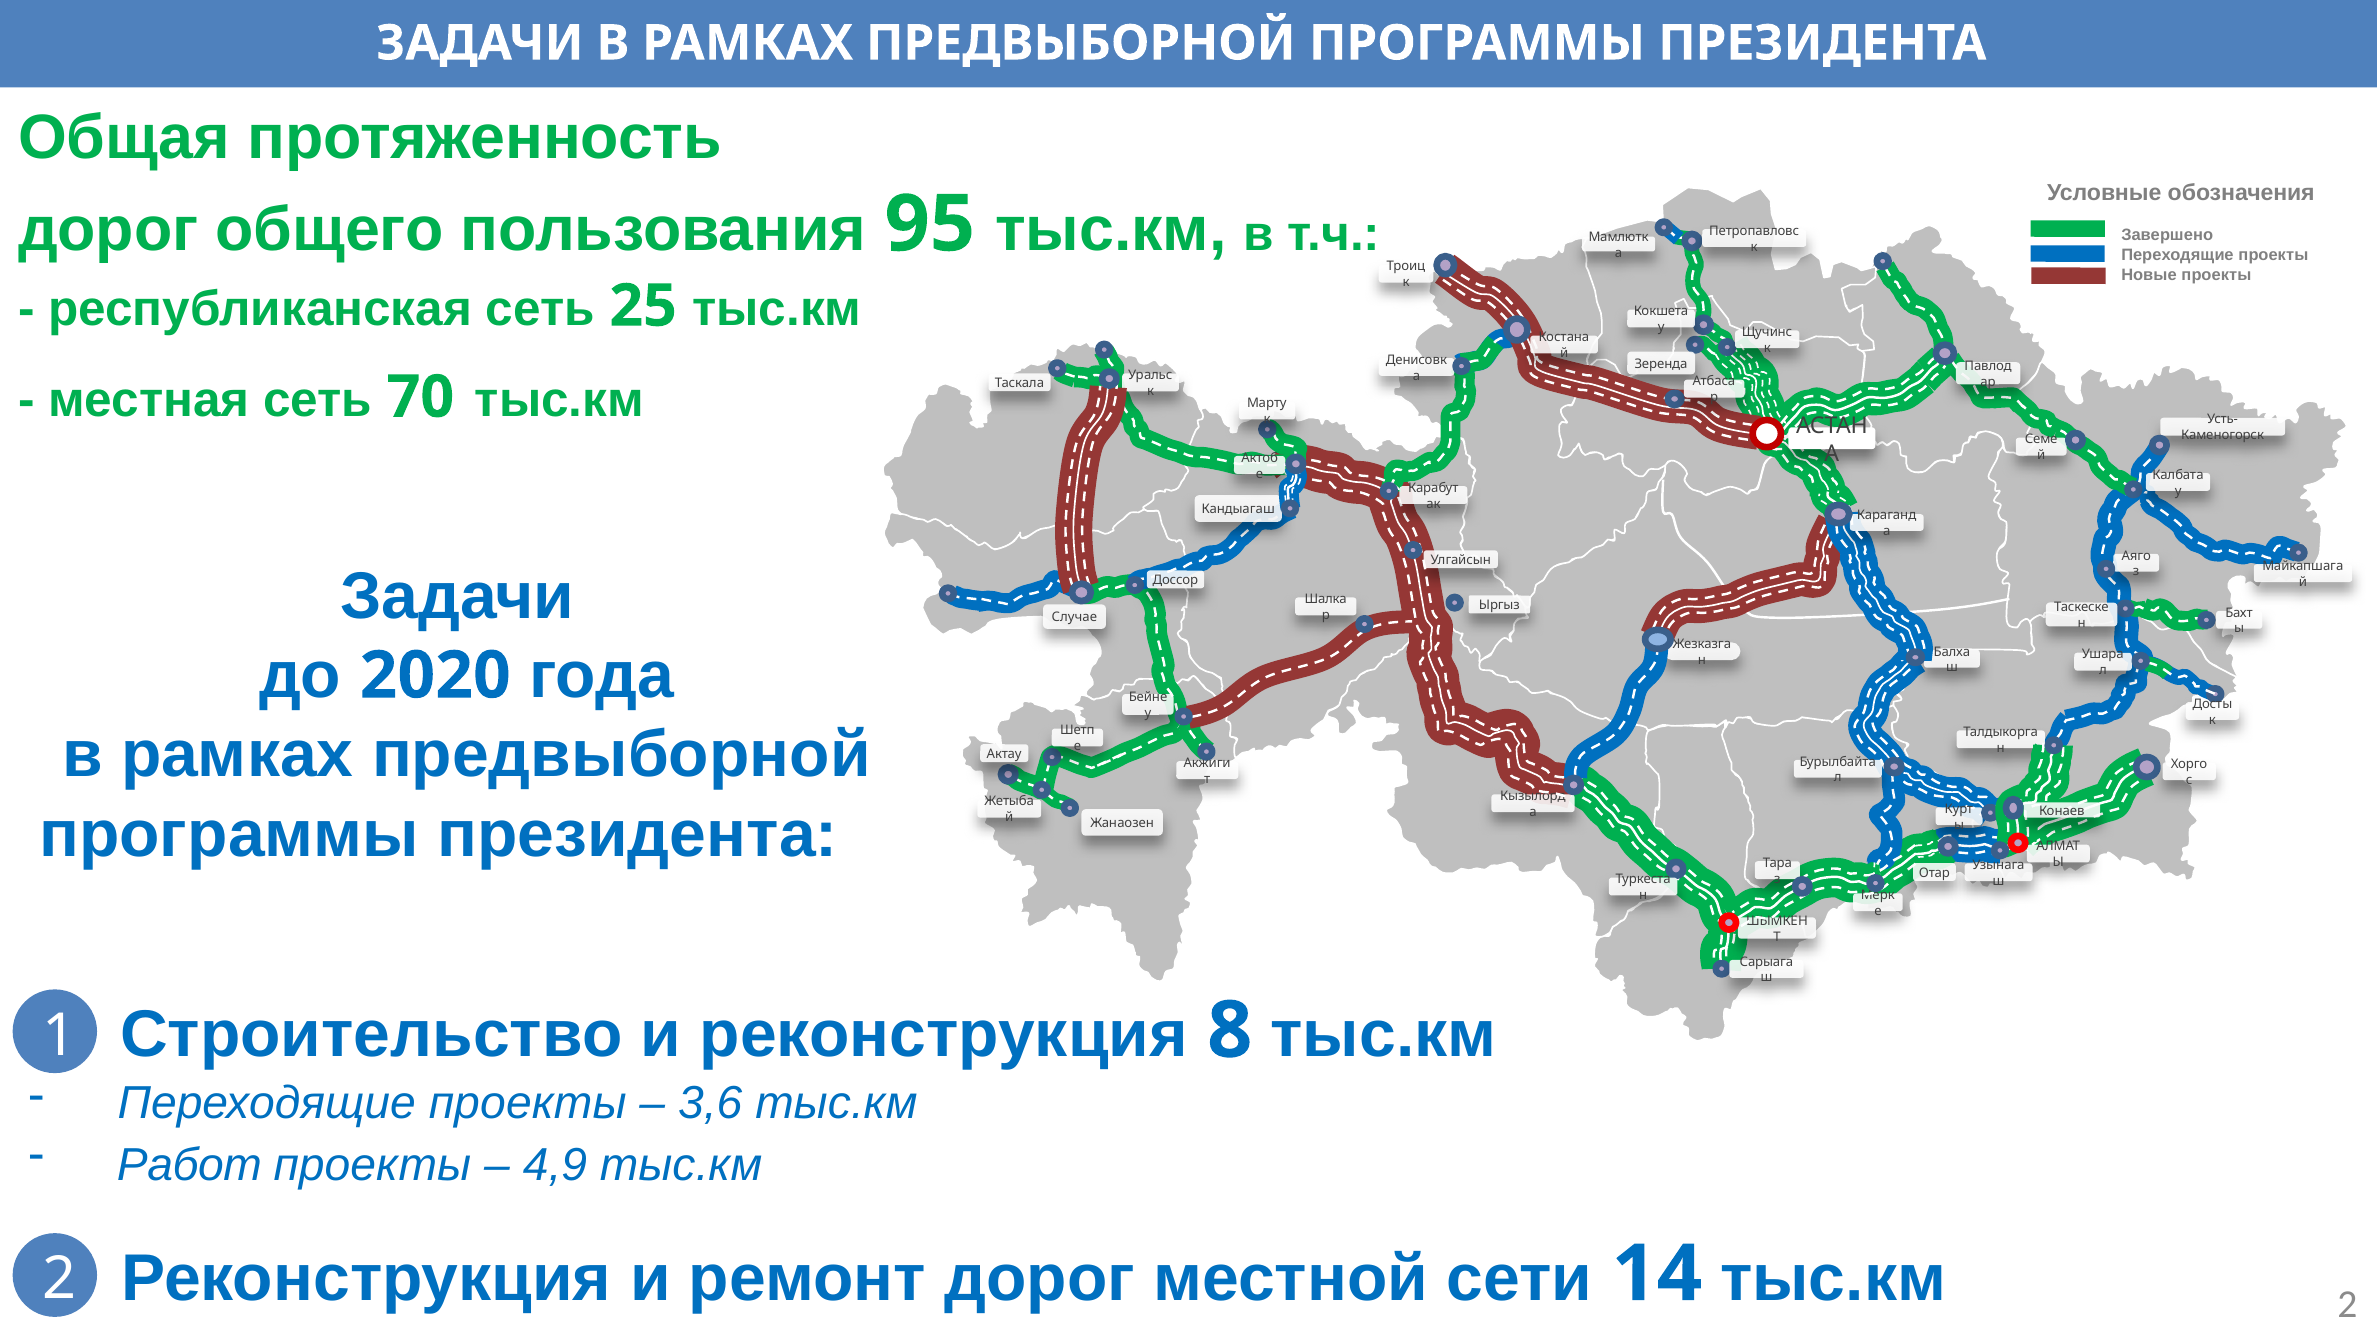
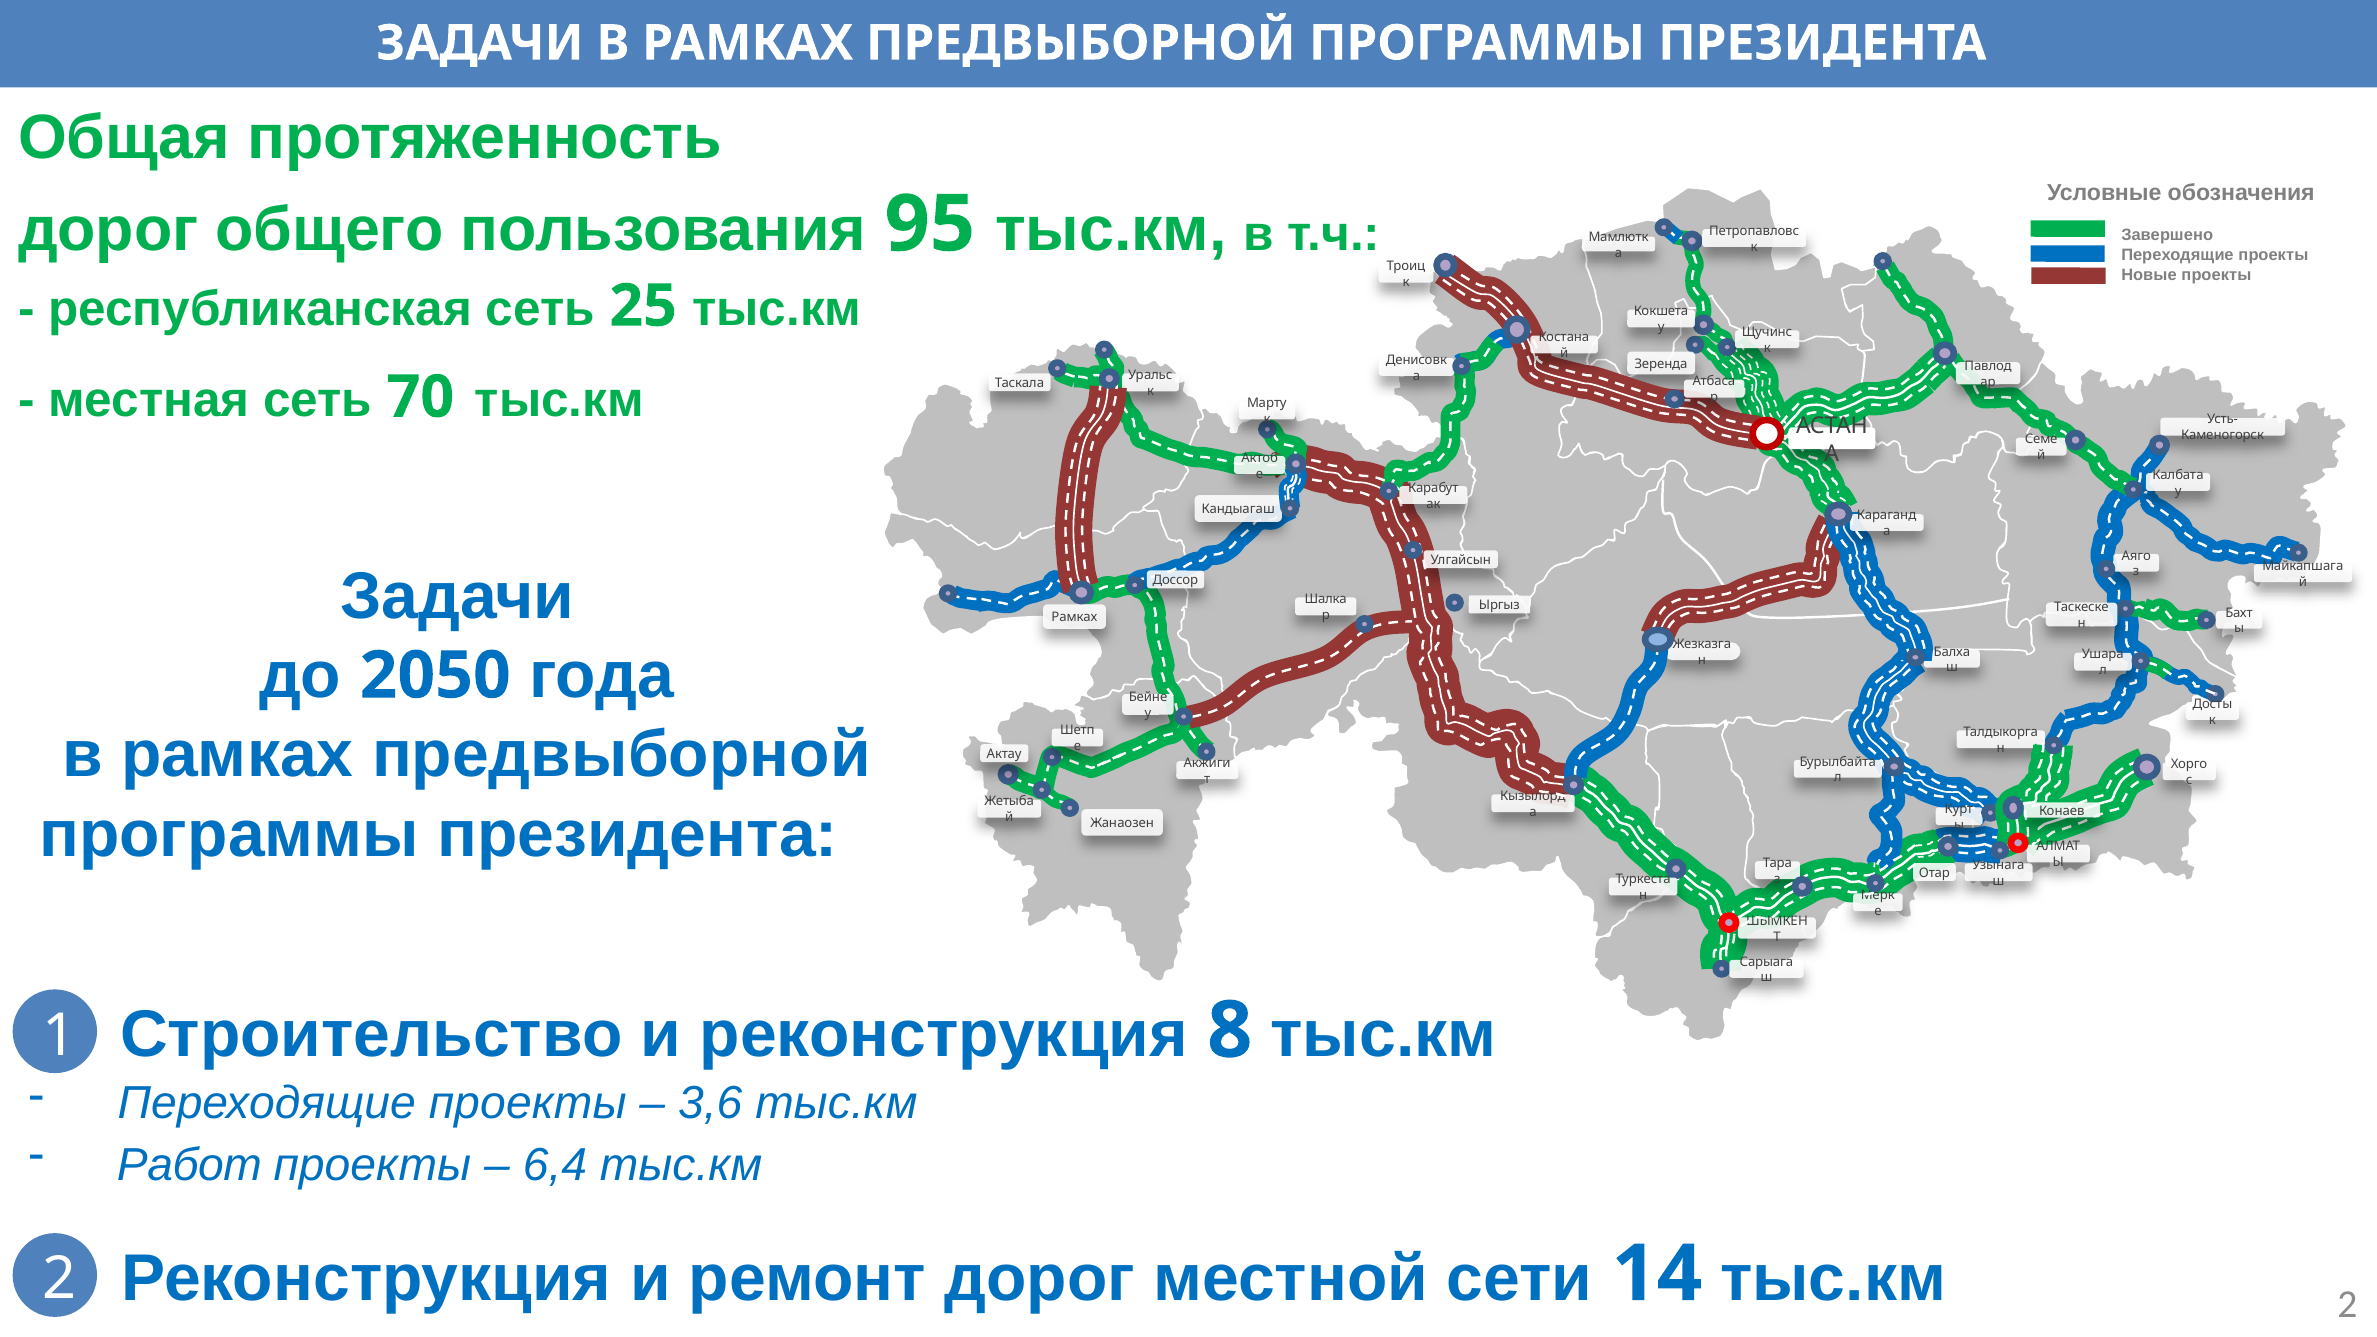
Случае at (1074, 618): Случае -> Рамках
2020: 2020 -> 2050
4,9: 4,9 -> 6,4
